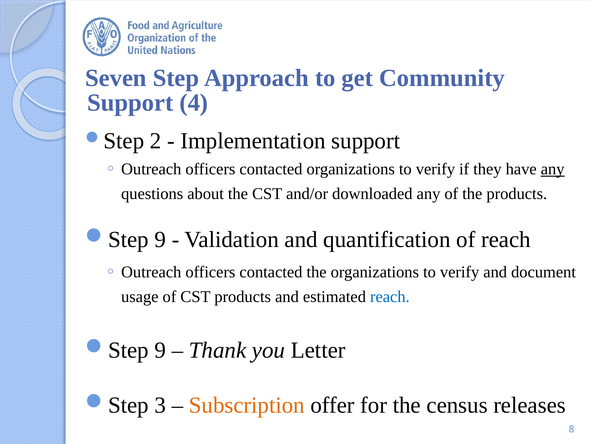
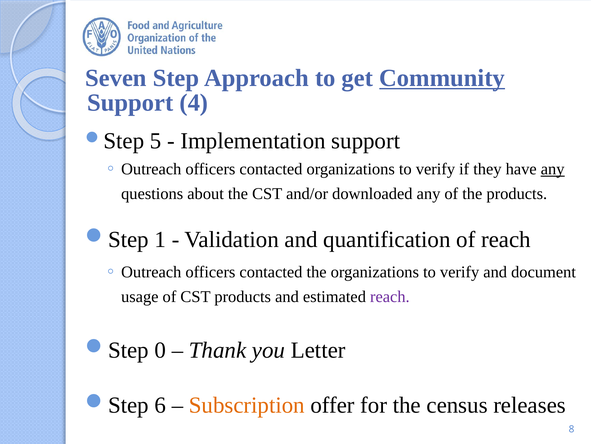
Community underline: none -> present
2: 2 -> 5
9 at (160, 239): 9 -> 1
reach at (390, 296) colour: blue -> purple
9 at (160, 350): 9 -> 0
3: 3 -> 6
